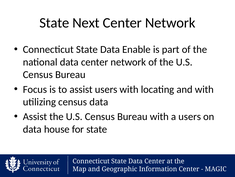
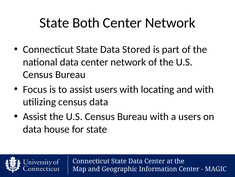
Next: Next -> Both
Enable: Enable -> Stored
